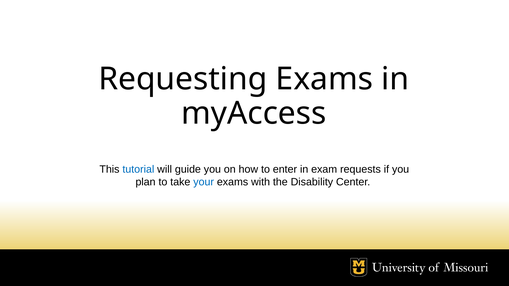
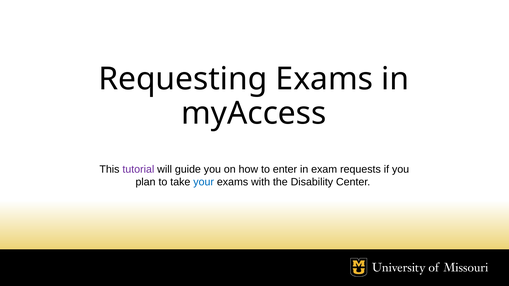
tutorial colour: blue -> purple
